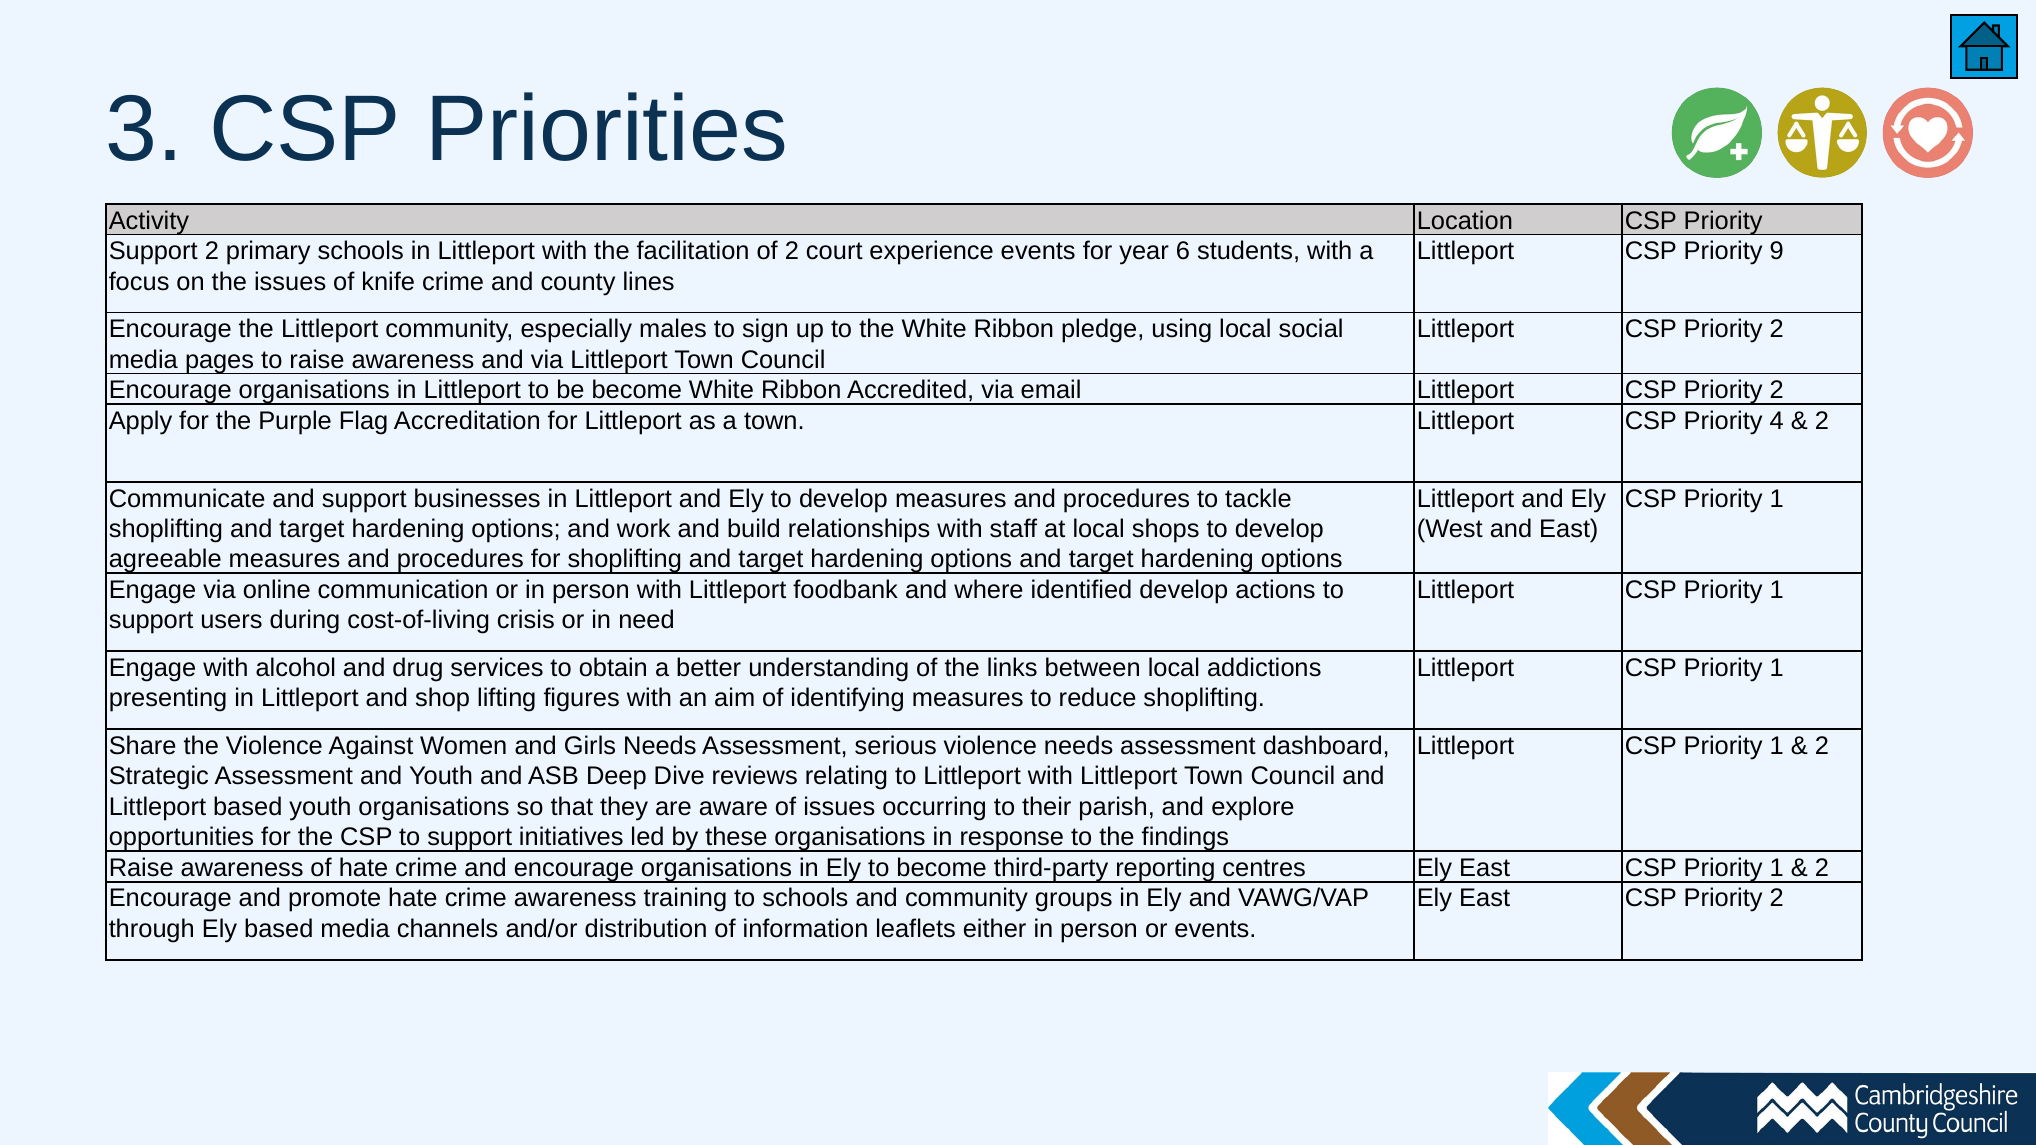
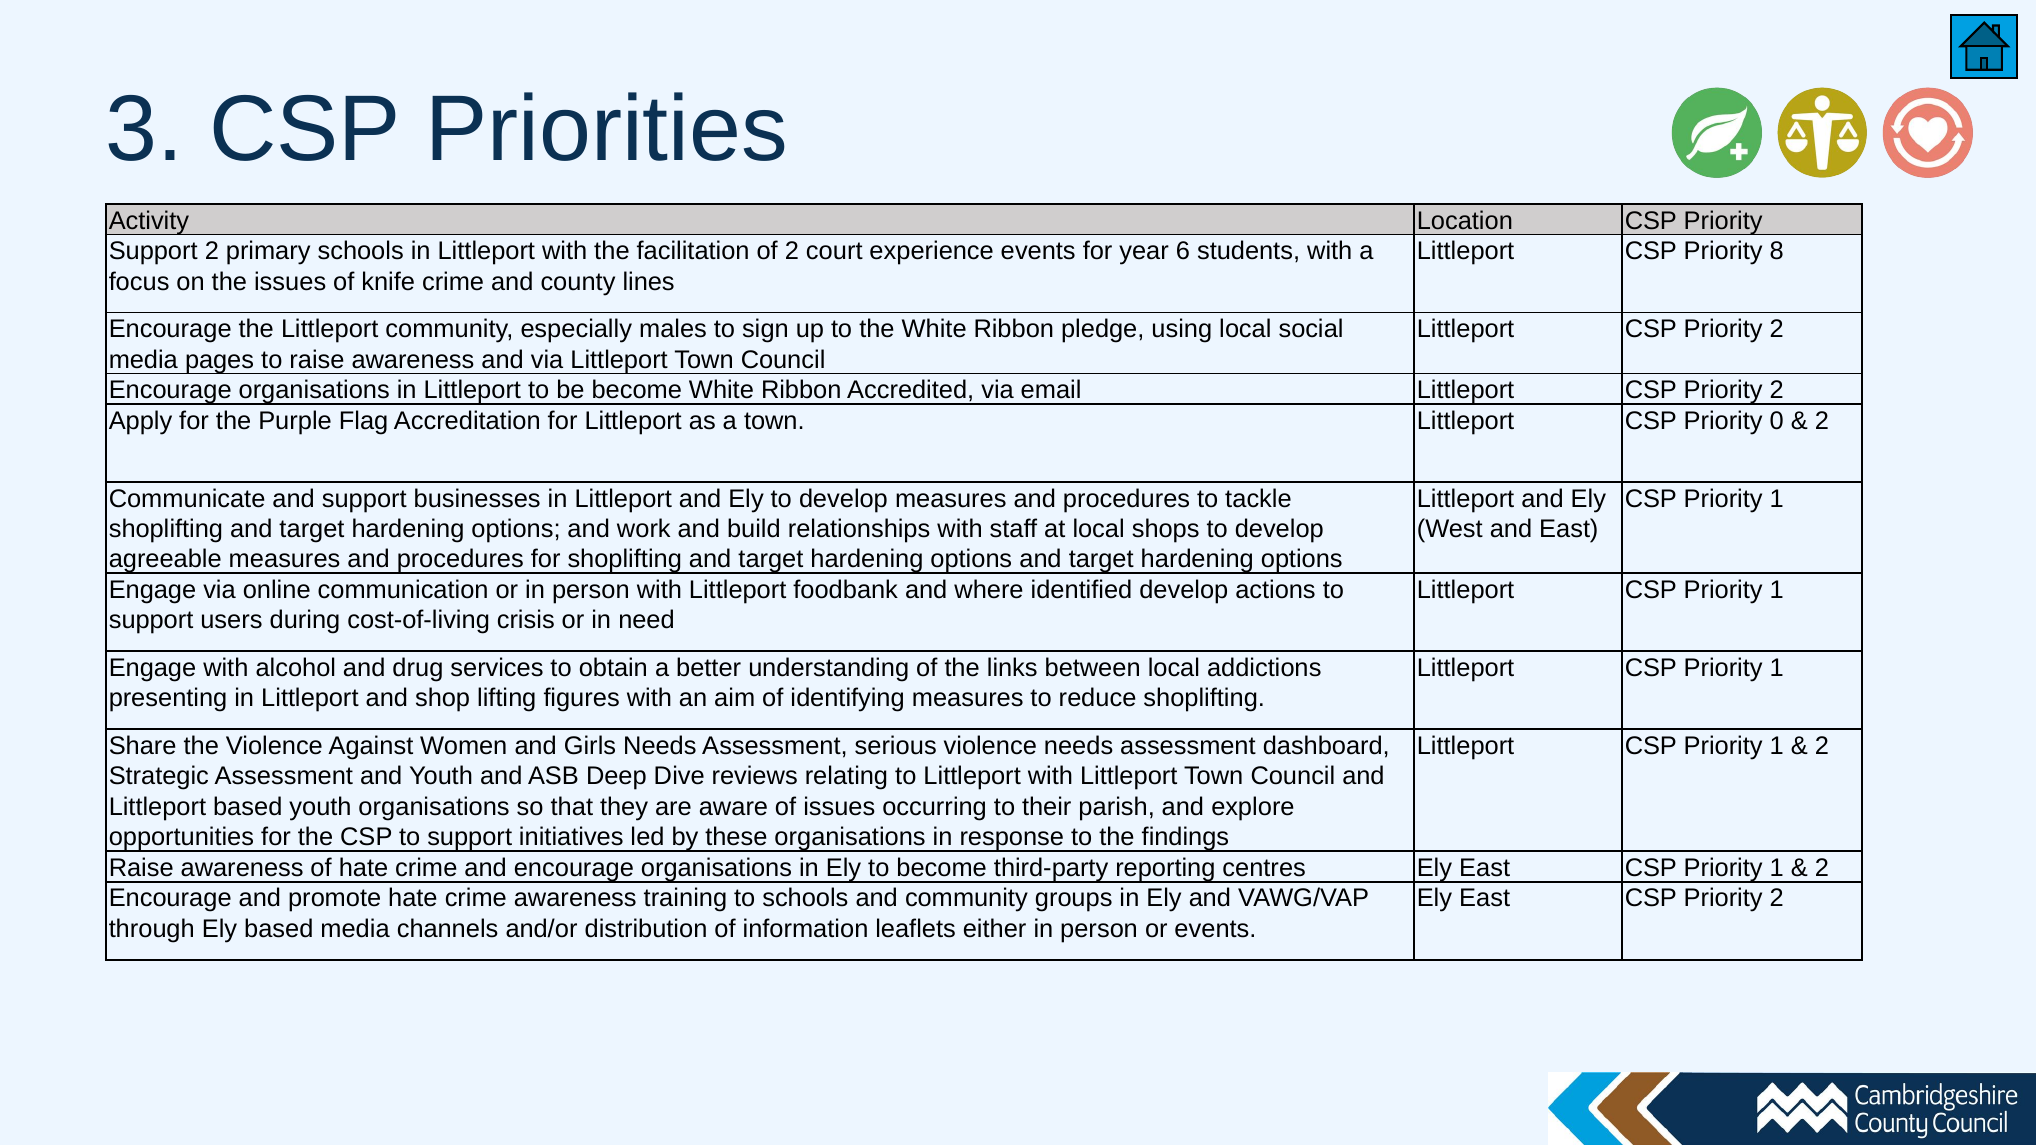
9: 9 -> 8
4: 4 -> 0
